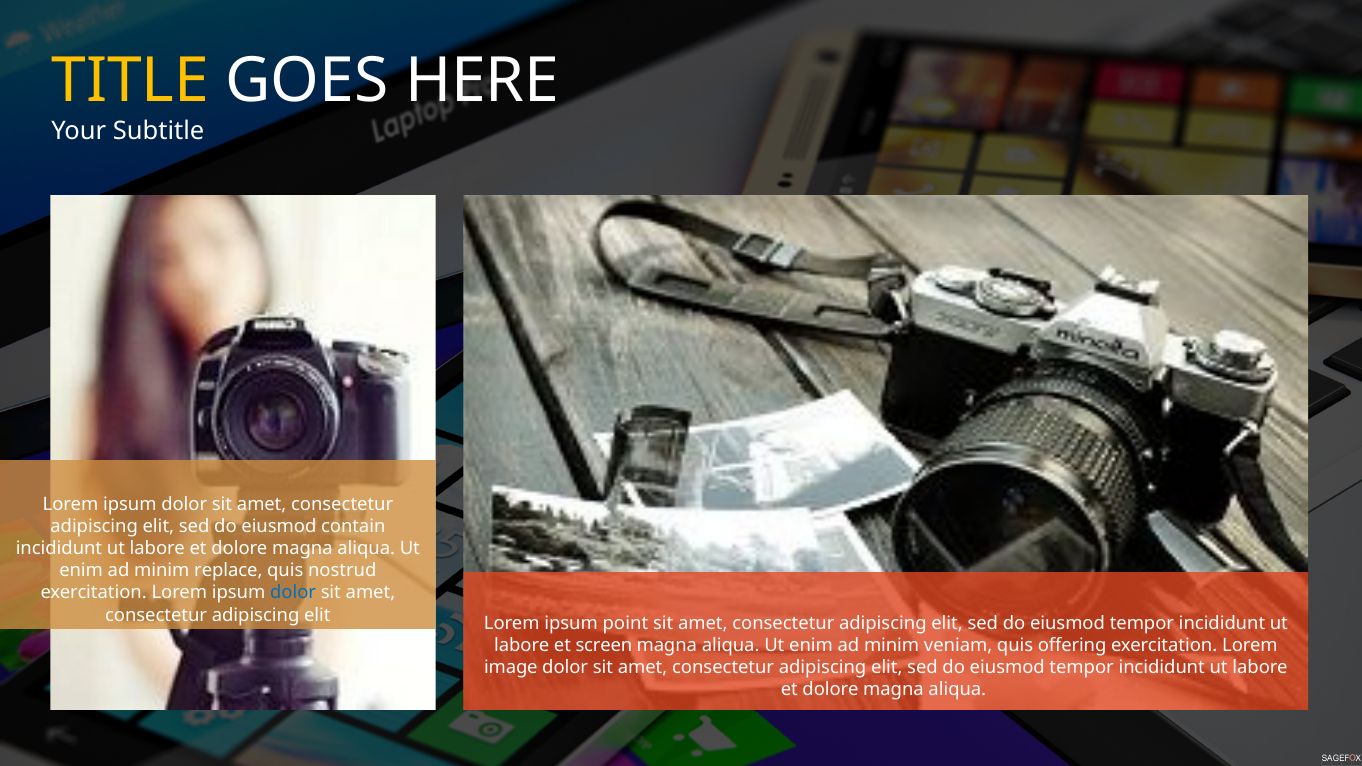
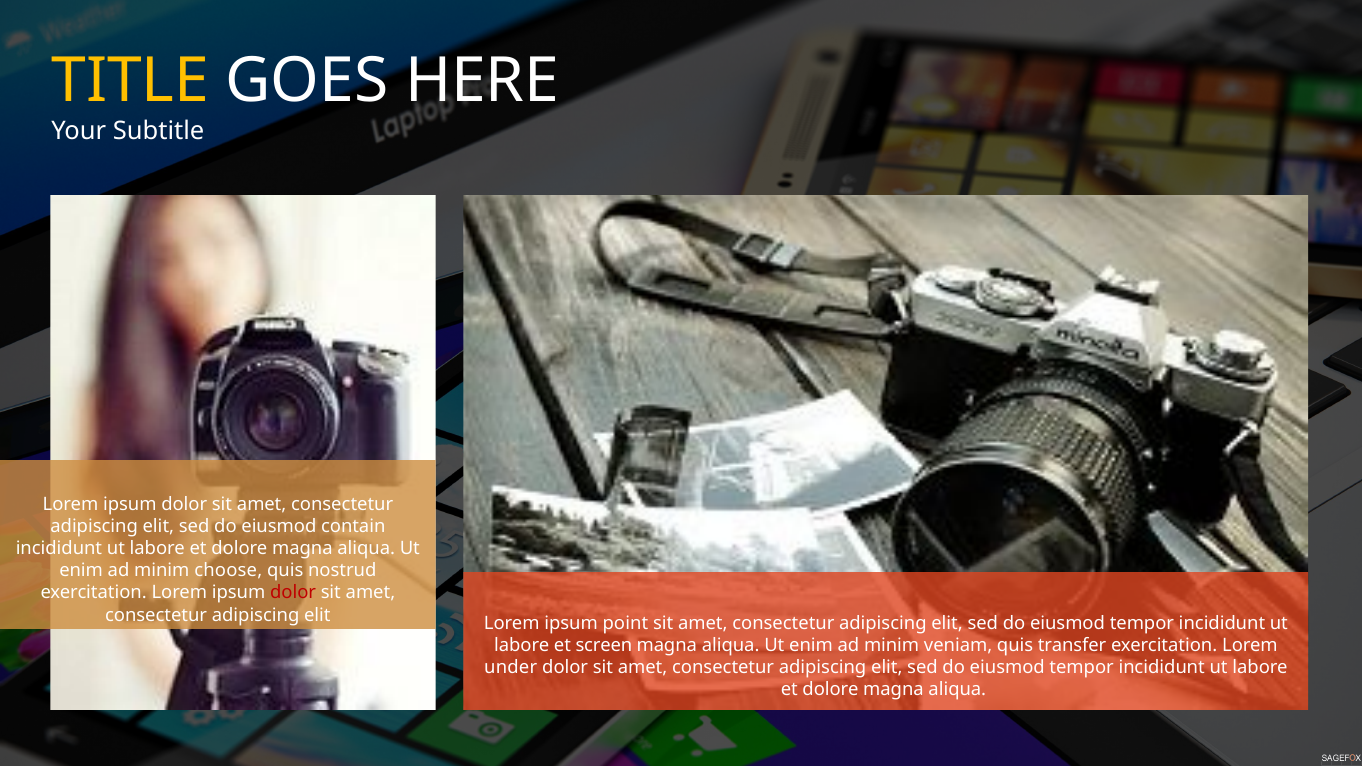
replace: replace -> choose
dolor at (293, 593) colour: blue -> red
offering: offering -> transfer
image: image -> under
